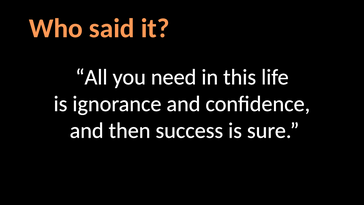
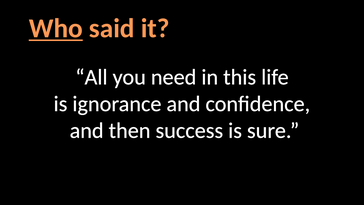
Who underline: none -> present
